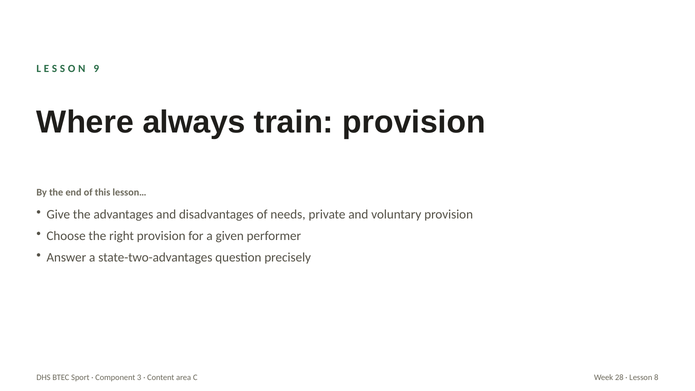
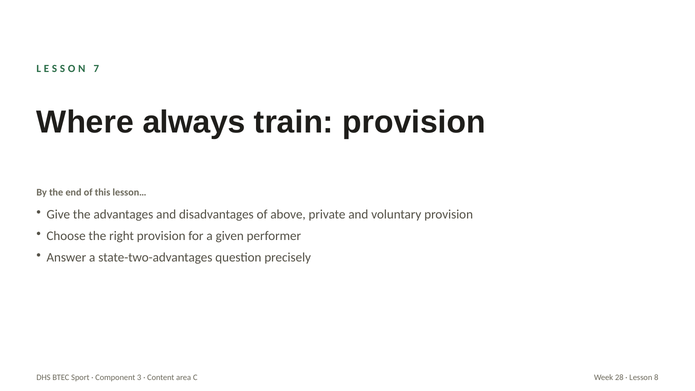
9: 9 -> 7
needs: needs -> above
